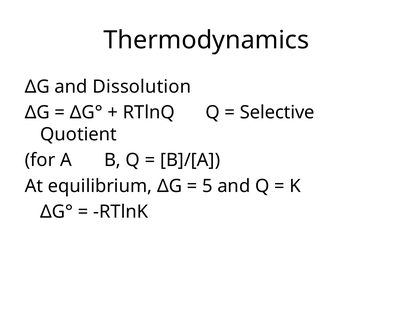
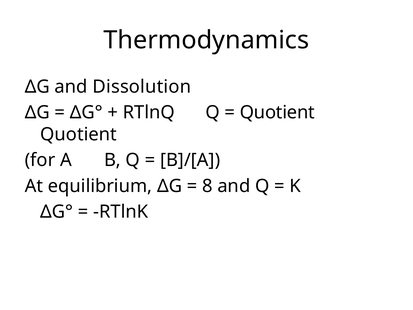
Selective at (277, 112): Selective -> Quotient
5: 5 -> 8
